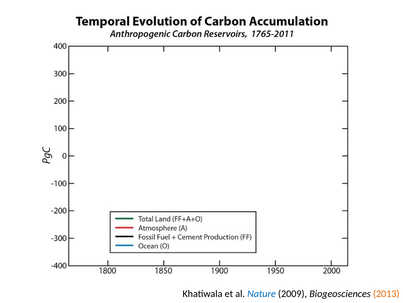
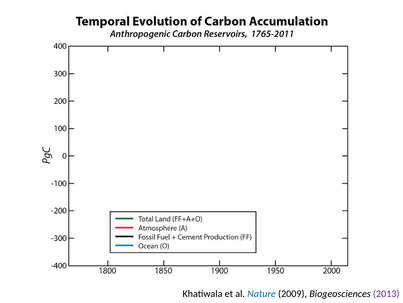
2013 colour: orange -> purple
